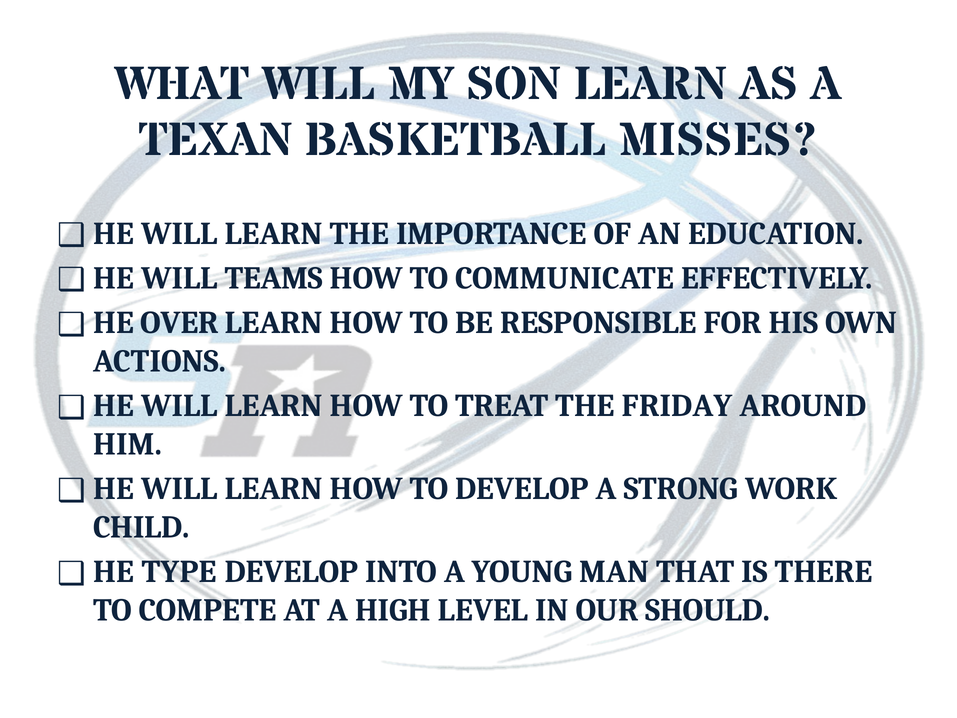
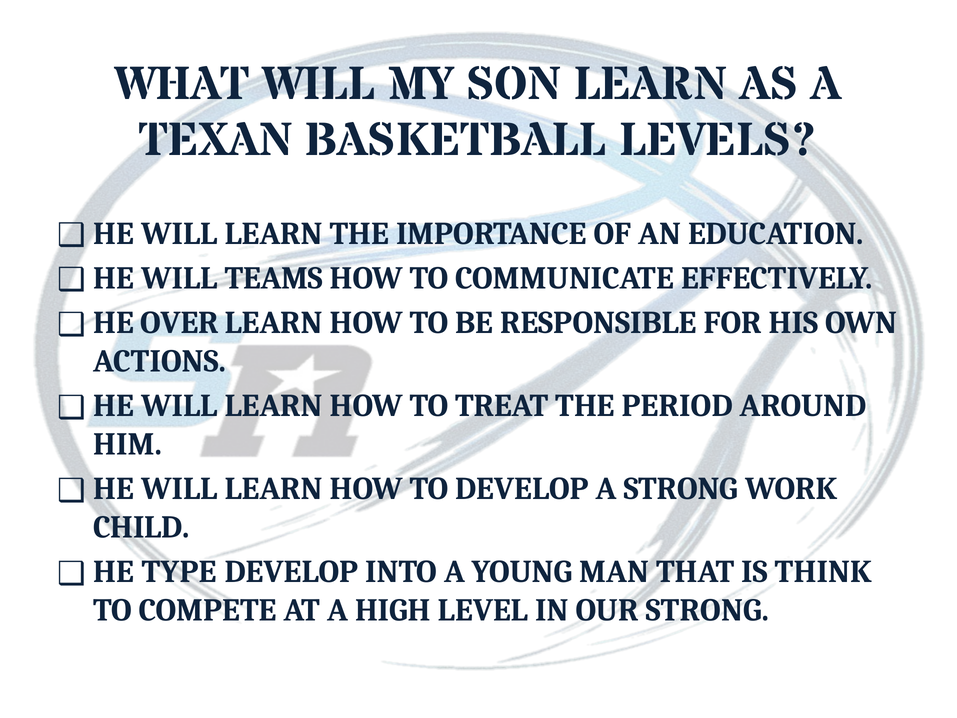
MISSES: MISSES -> LEVELS
FRIDAY: FRIDAY -> PERIOD
THERE: THERE -> THINK
OUR SHOULD: SHOULD -> STRONG
